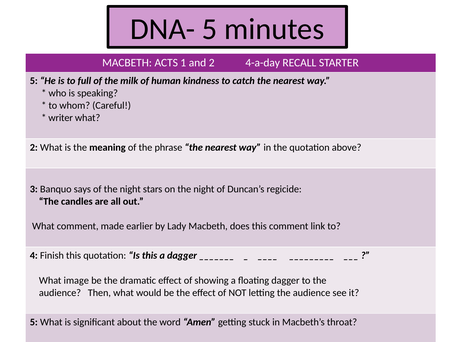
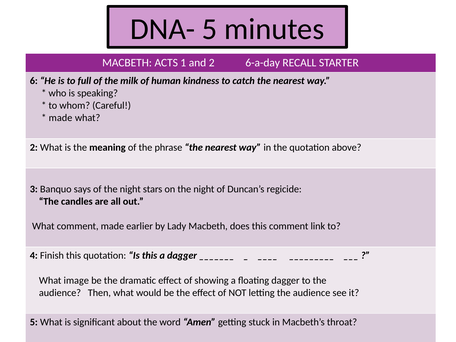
4-a-day: 4-a-day -> 6-a-day
5 at (34, 81): 5 -> 6
writer at (61, 118): writer -> made
